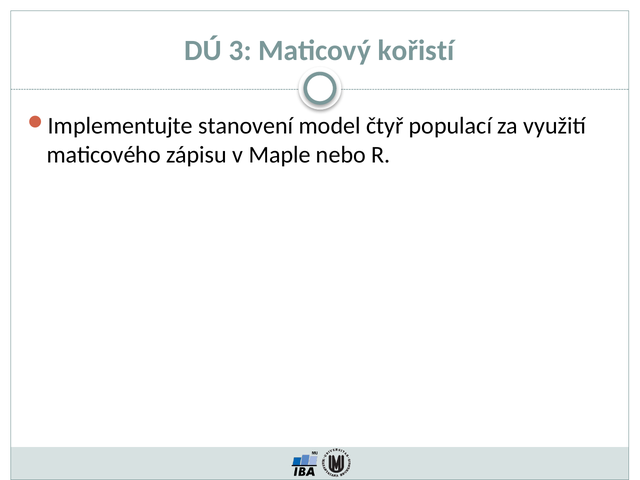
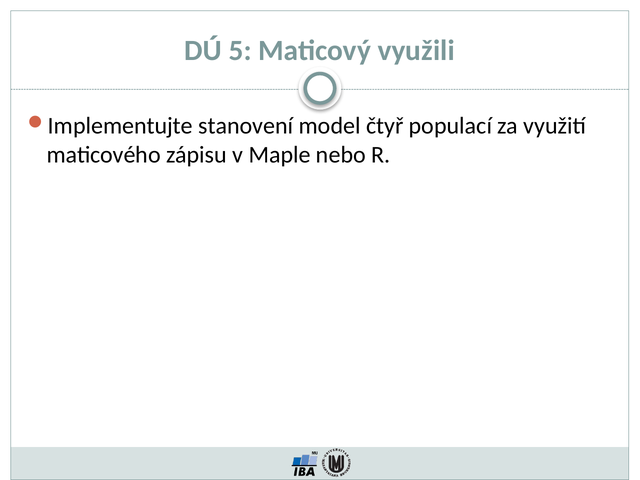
3: 3 -> 5
kořistí: kořistí -> využili
